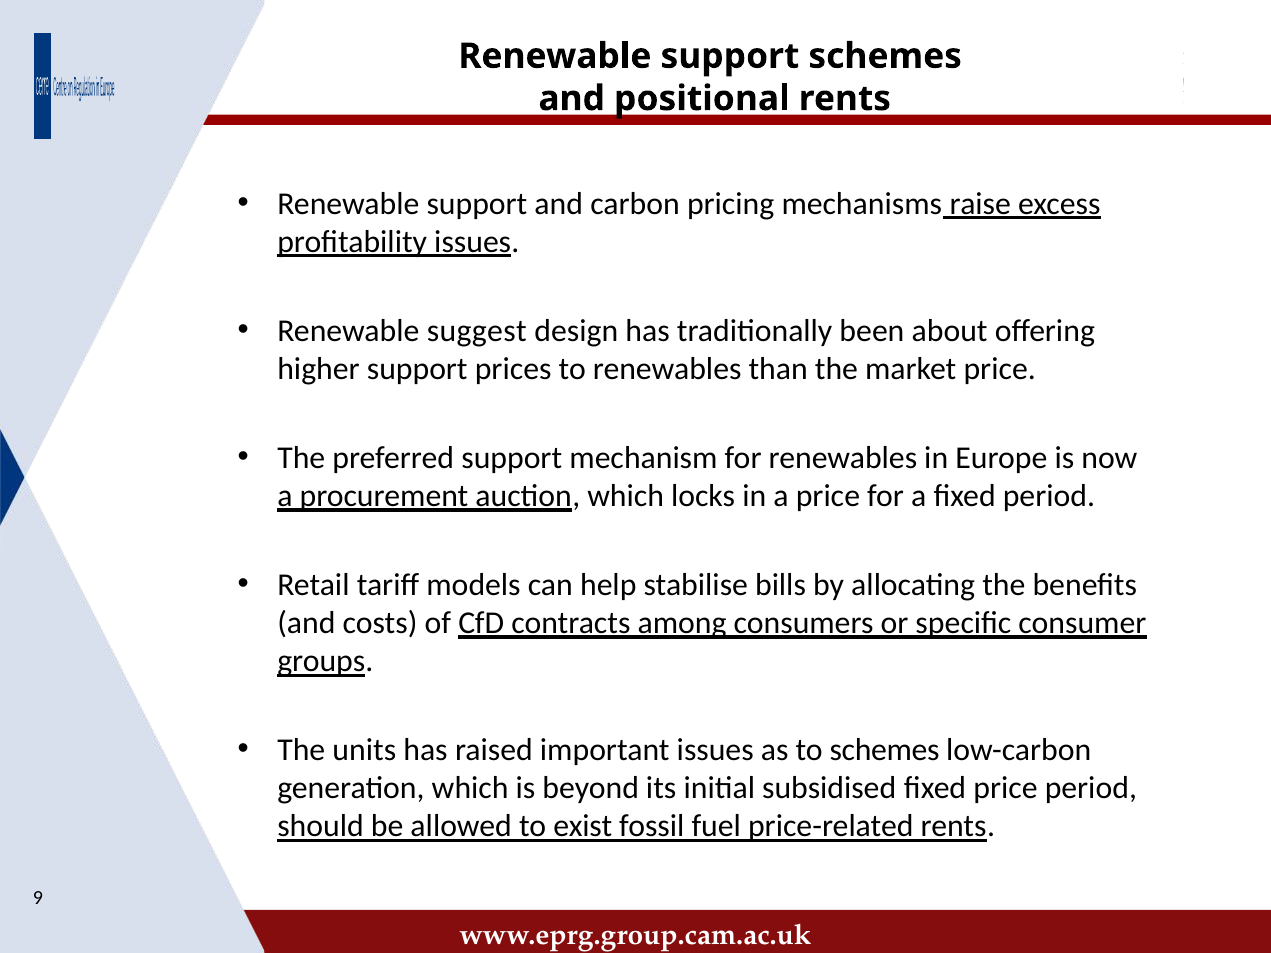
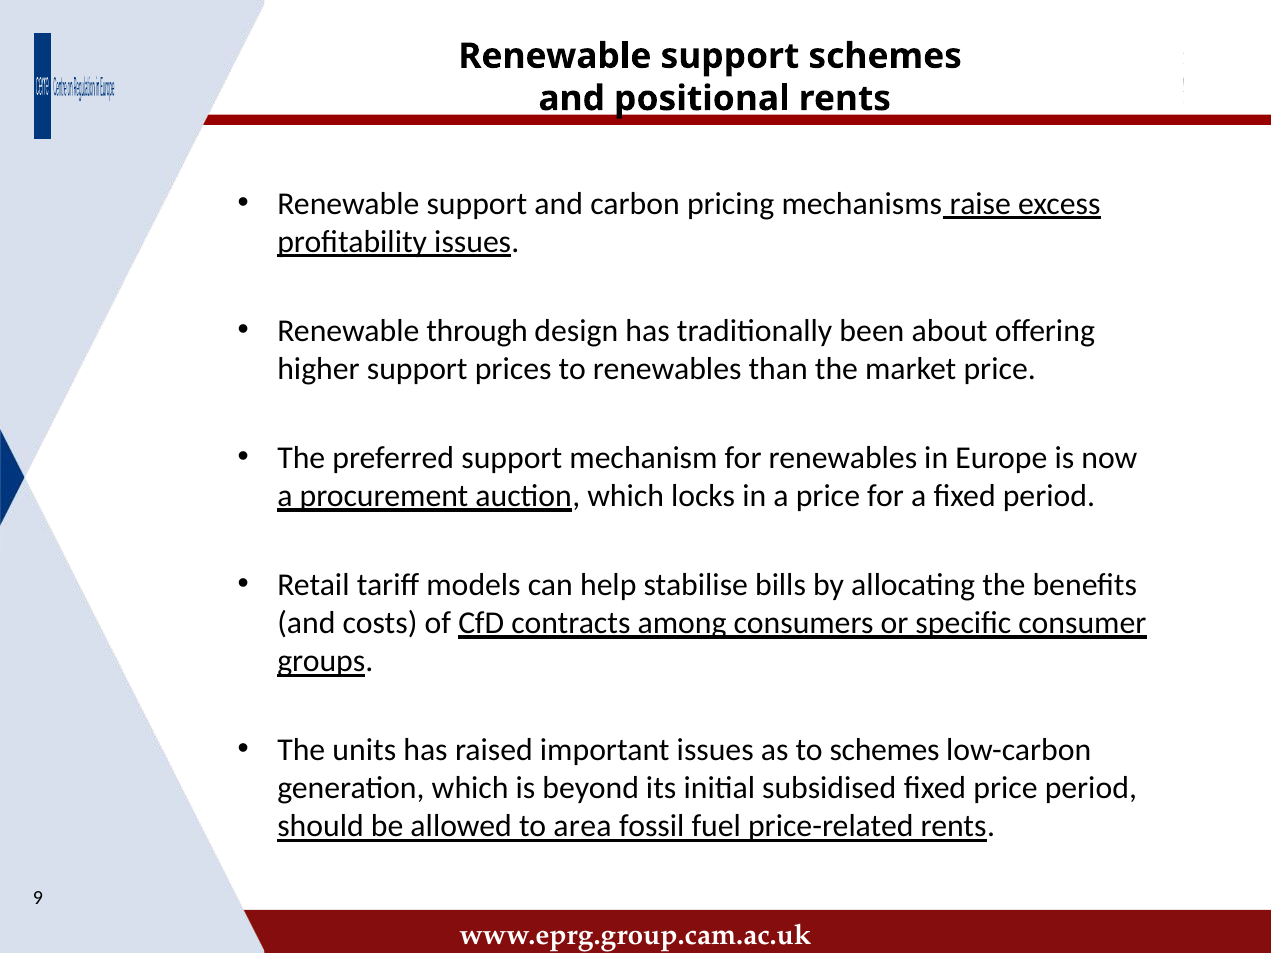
suggest: suggest -> through
exist: exist -> area
